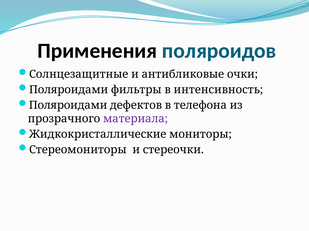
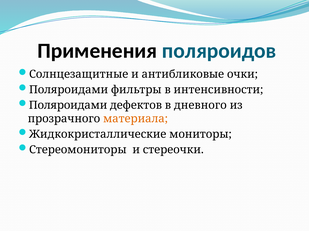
интенсивность: интенсивность -> интенсивности
телефона: телефона -> дневного
материала colour: purple -> orange
